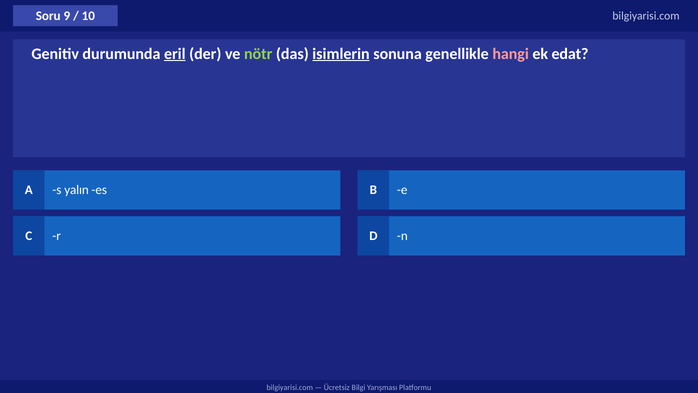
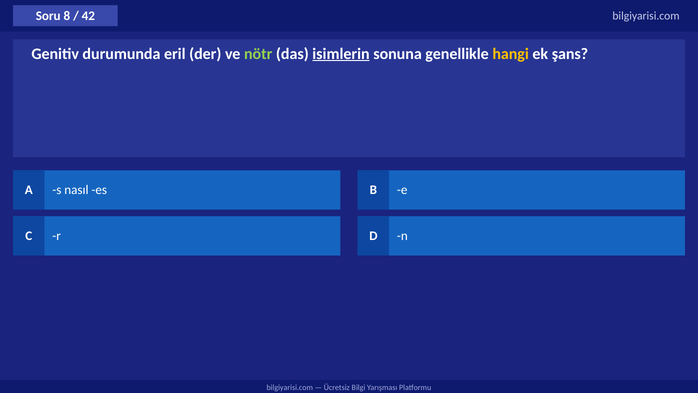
9: 9 -> 8
10: 10 -> 42
eril underline: present -> none
hangi colour: pink -> yellow
edat: edat -> şans
yalın: yalın -> nasıl
